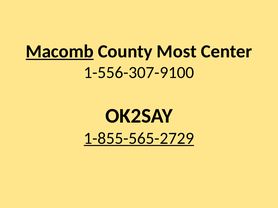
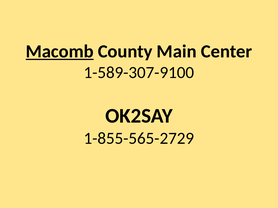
Most: Most -> Main
1-556-307-9100: 1-556-307-9100 -> 1-589-307-9100
1-855-565-2729 underline: present -> none
